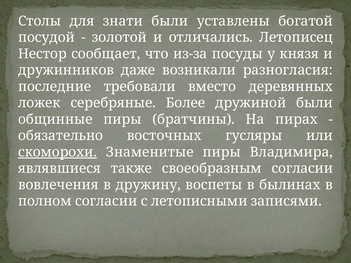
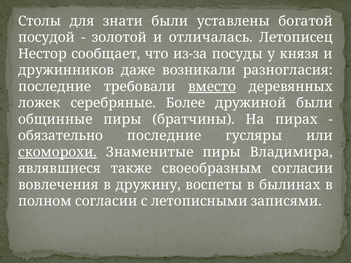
отличались: отличались -> отличалась
вместо underline: none -> present
обязательно восточных: восточных -> последние
